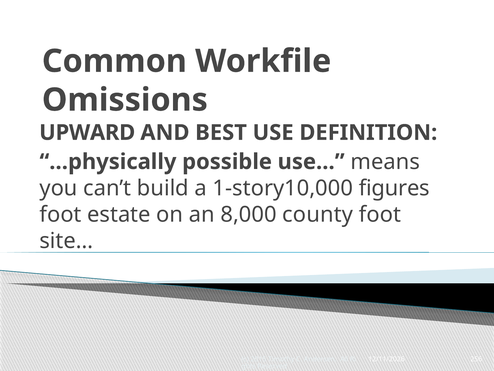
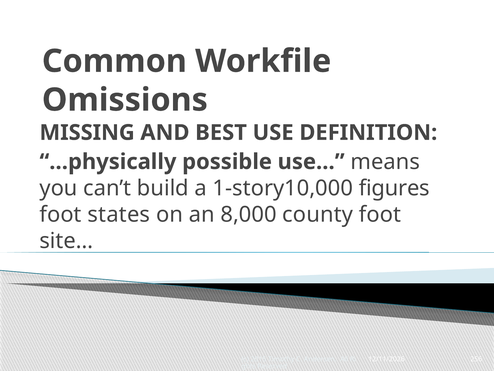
UPWARD: UPWARD -> MISSING
estate: estate -> states
